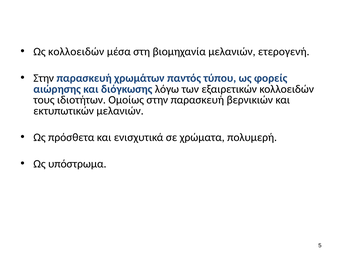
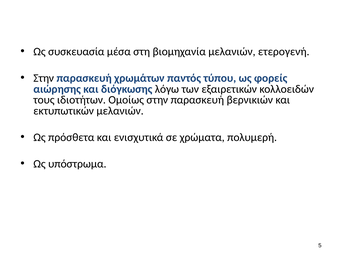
Ως κολλοειδών: κολλοειδών -> συσκευασία
